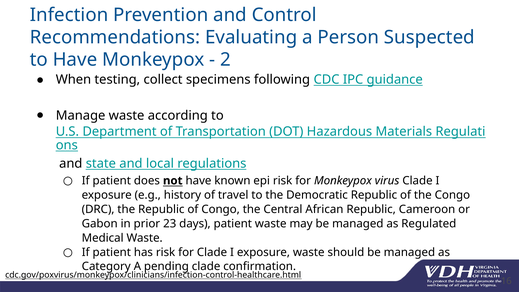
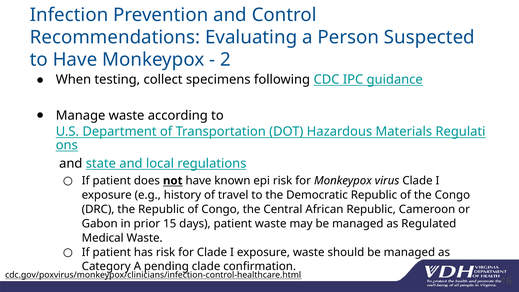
23: 23 -> 15
